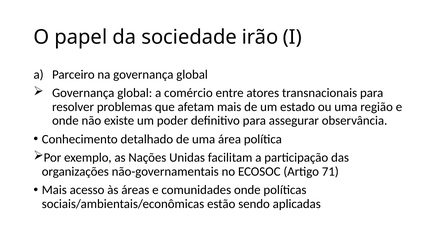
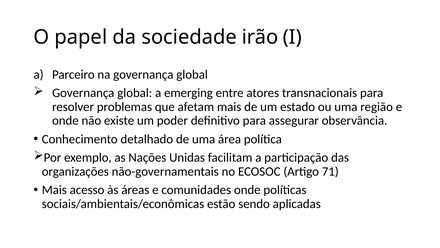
comércio: comércio -> emerging
